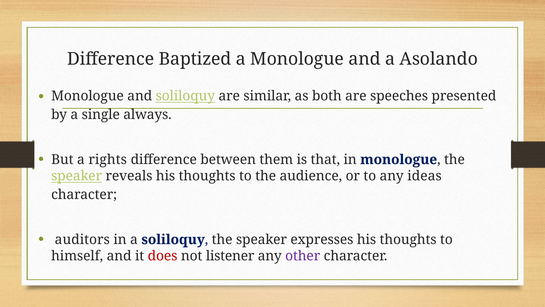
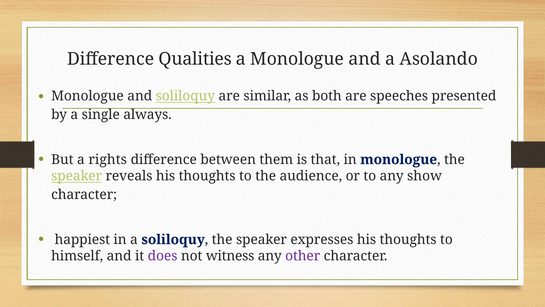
Baptized: Baptized -> Qualities
ideas: ideas -> show
auditors: auditors -> happiest
does colour: red -> purple
listener: listener -> witness
